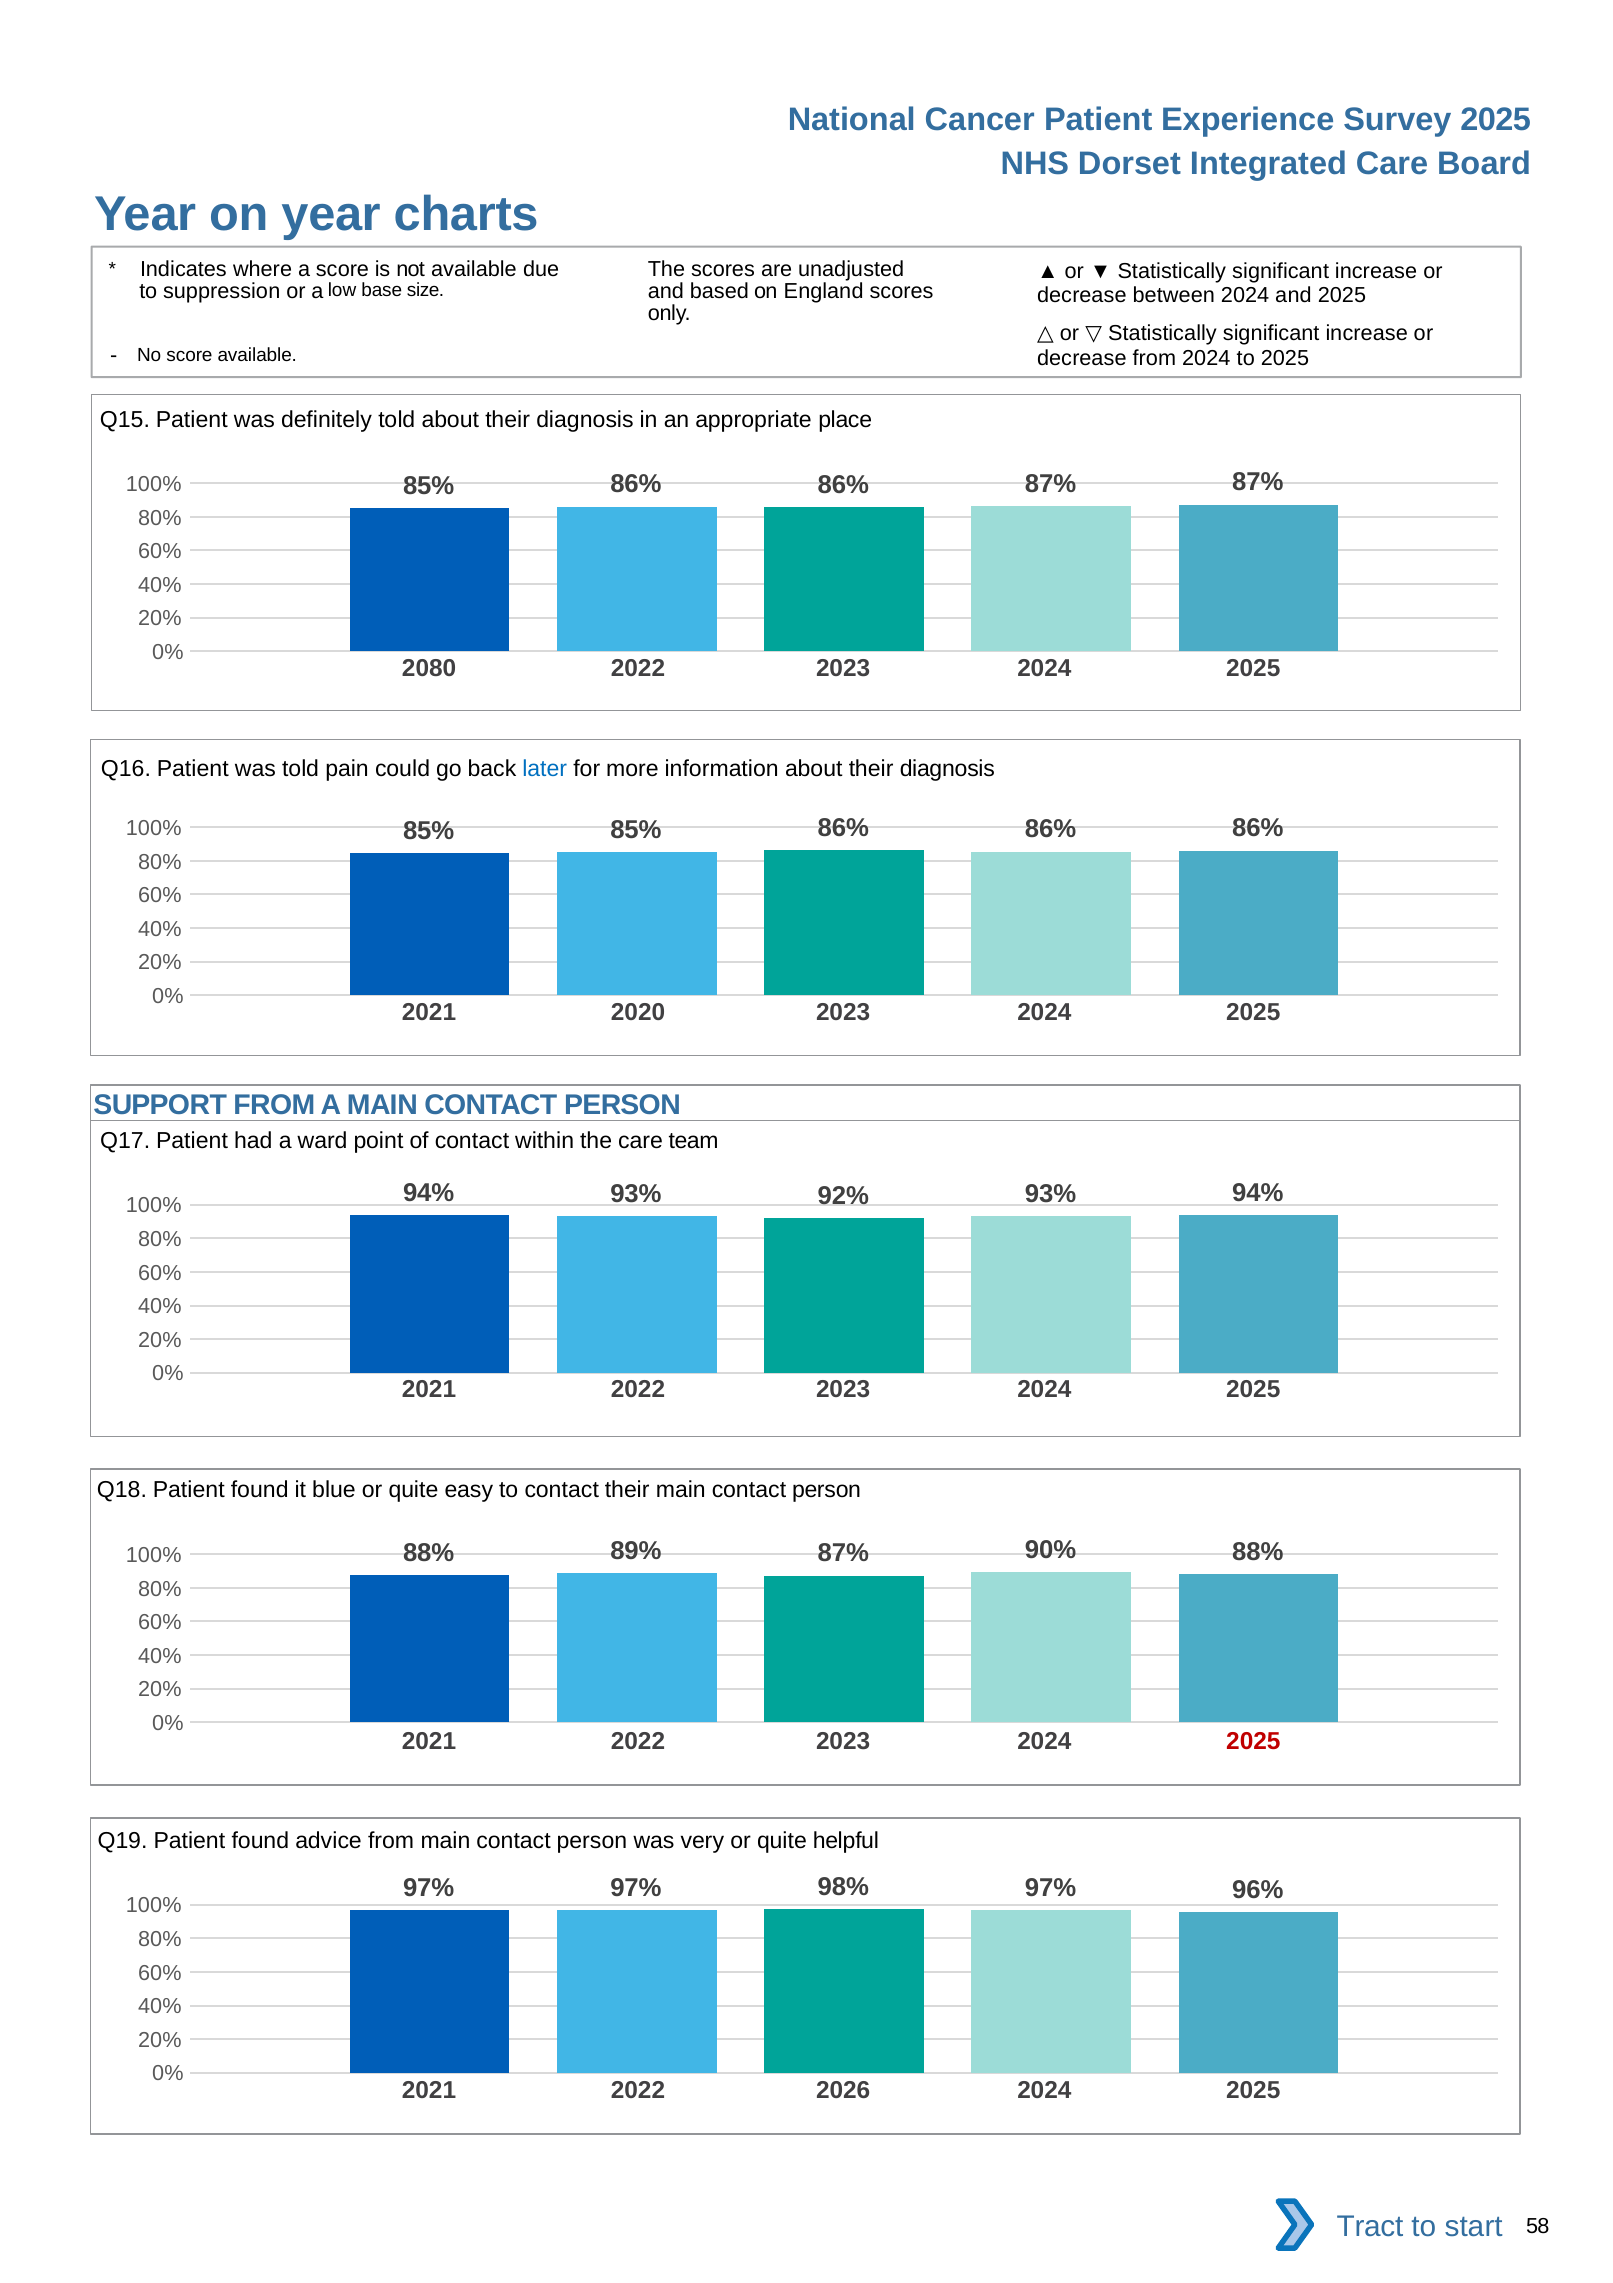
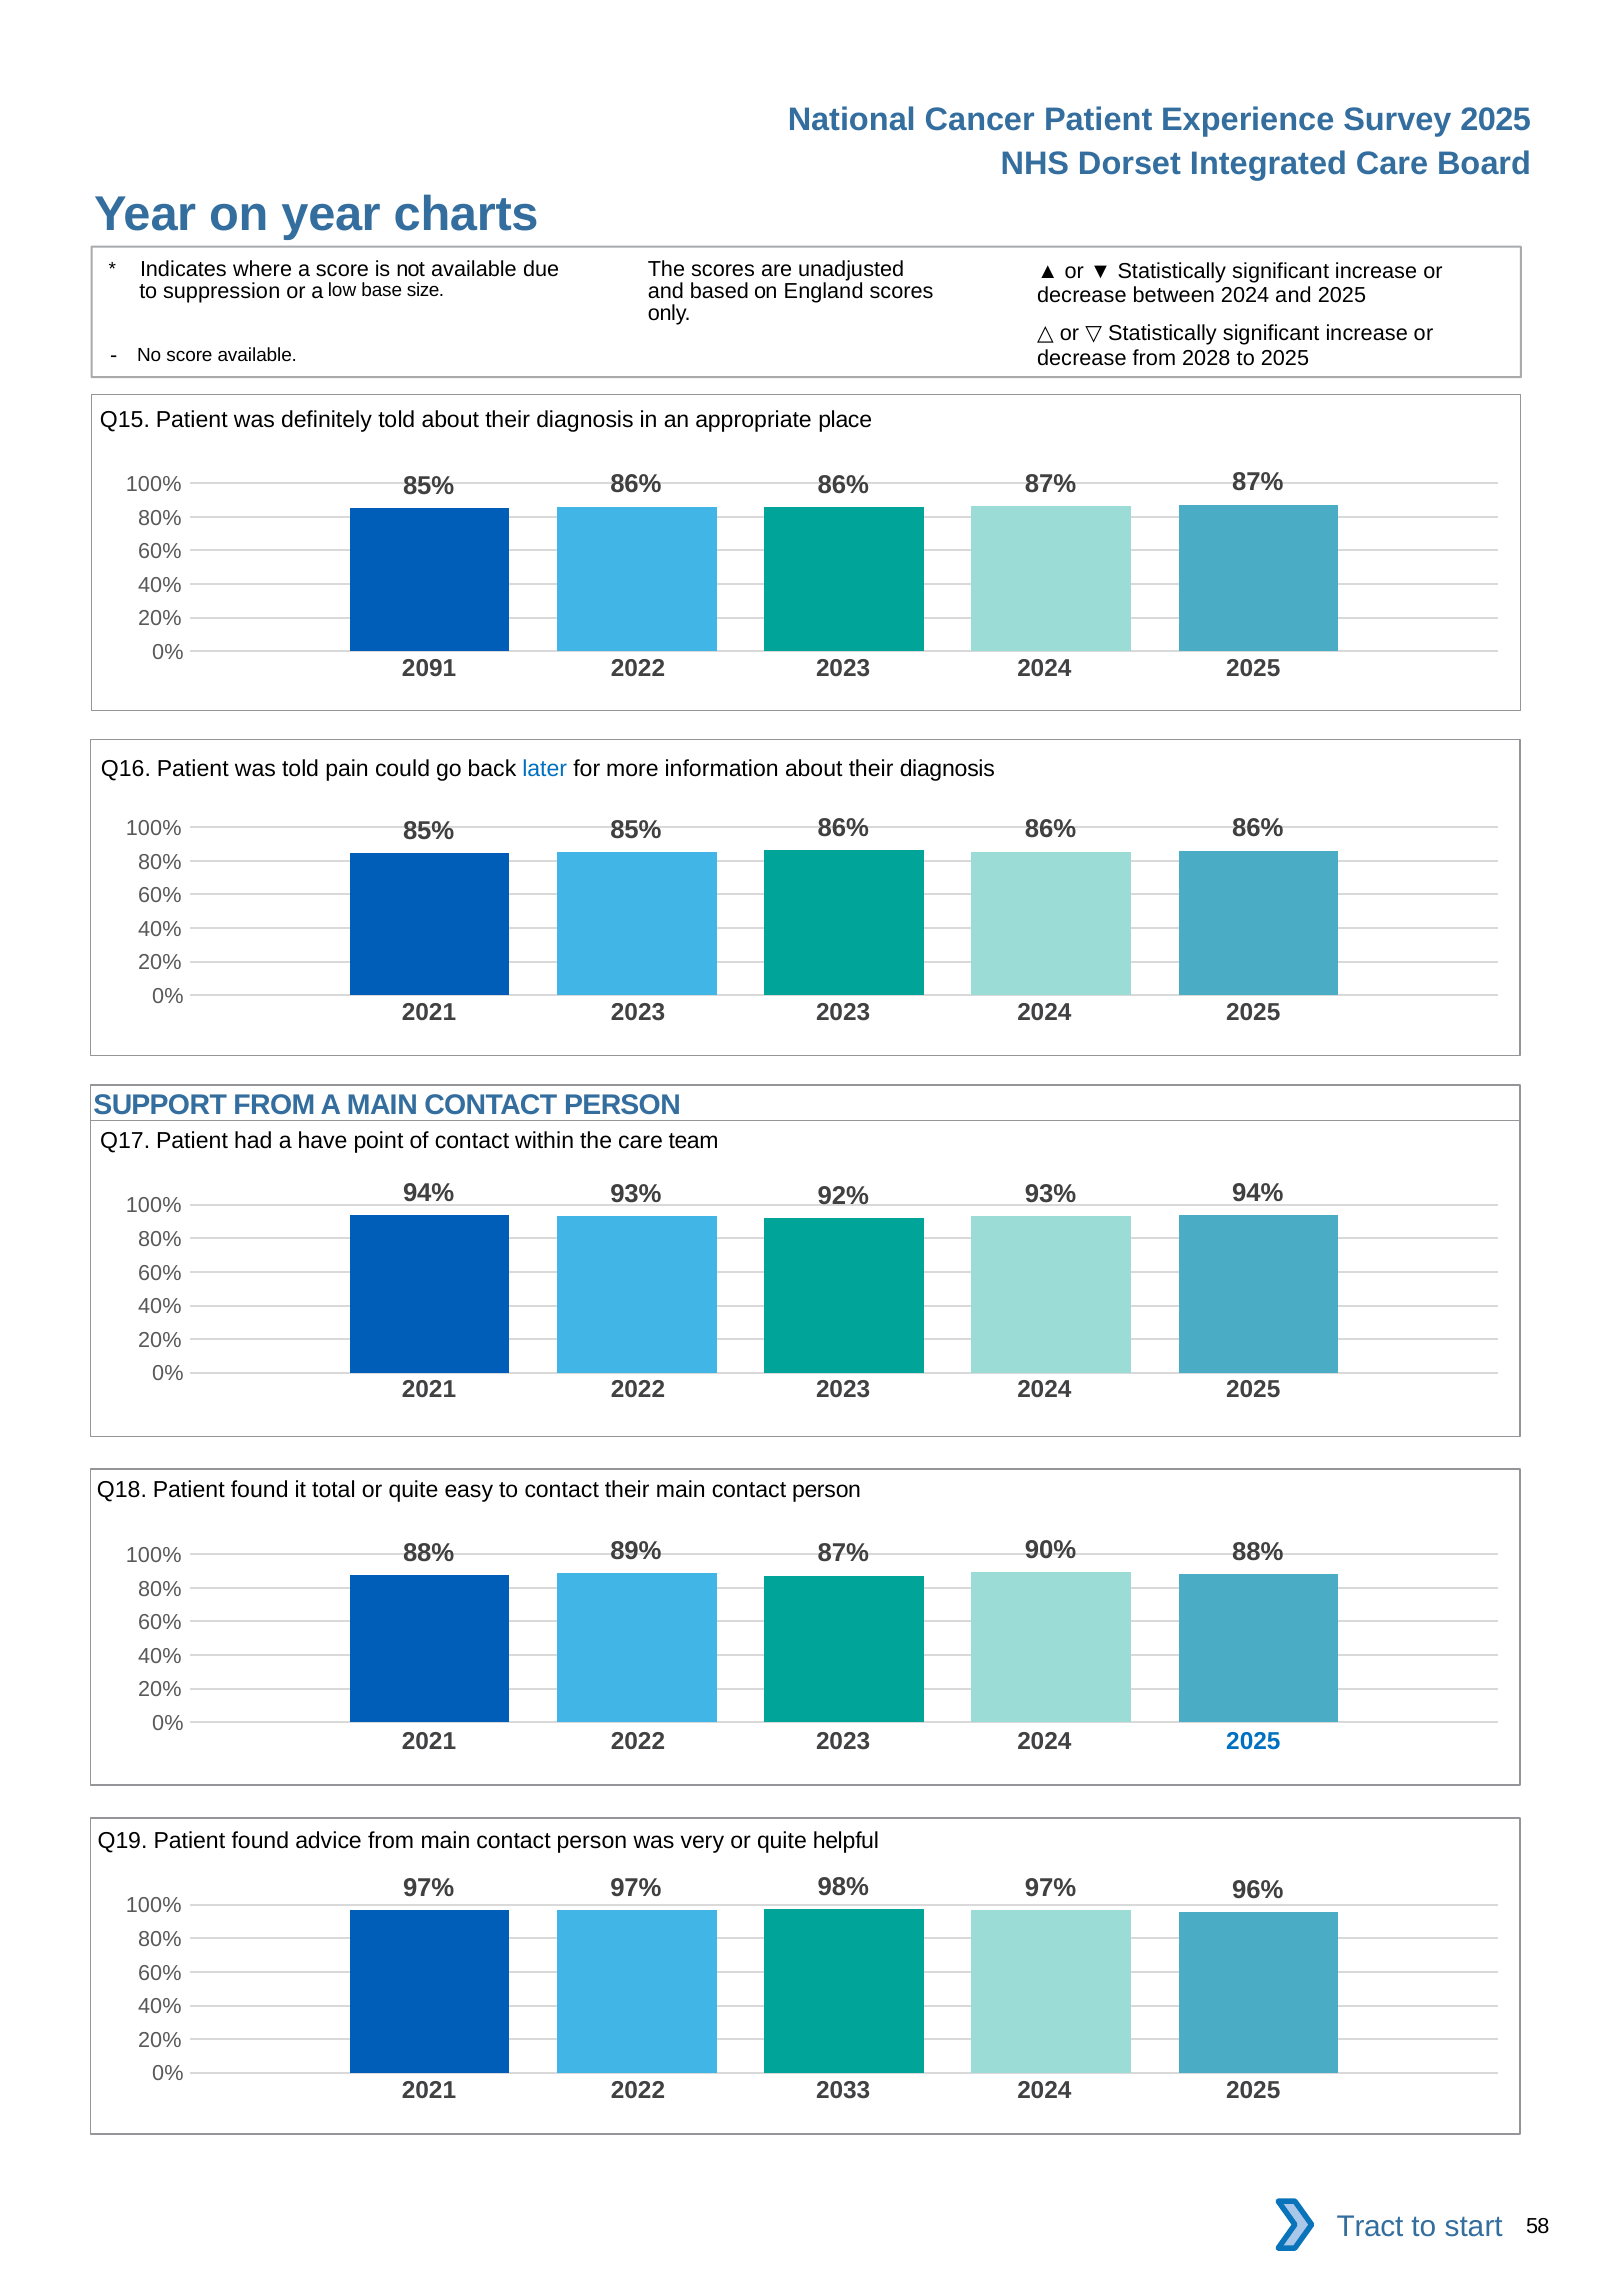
from 2024: 2024 -> 2028
2080: 2080 -> 2091
2021 2020: 2020 -> 2023
ward: ward -> have
blue: blue -> total
2025 at (1253, 1741) colour: red -> blue
2026: 2026 -> 2033
